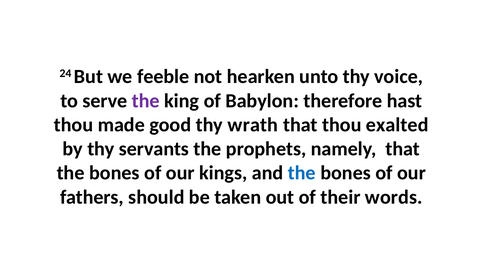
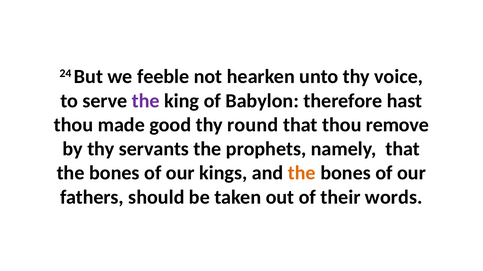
wrath: wrath -> round
exalted: exalted -> remove
the at (302, 173) colour: blue -> orange
